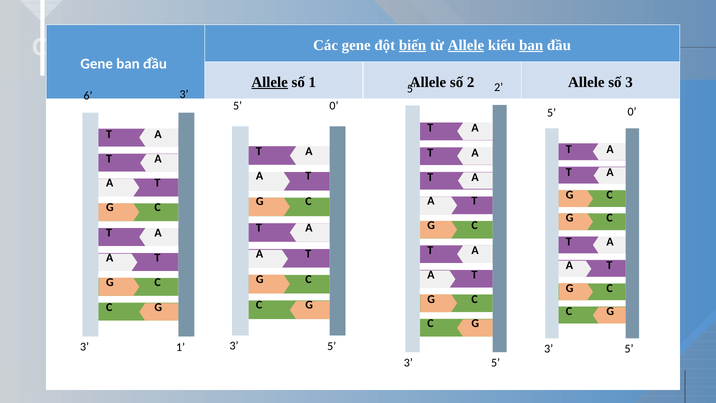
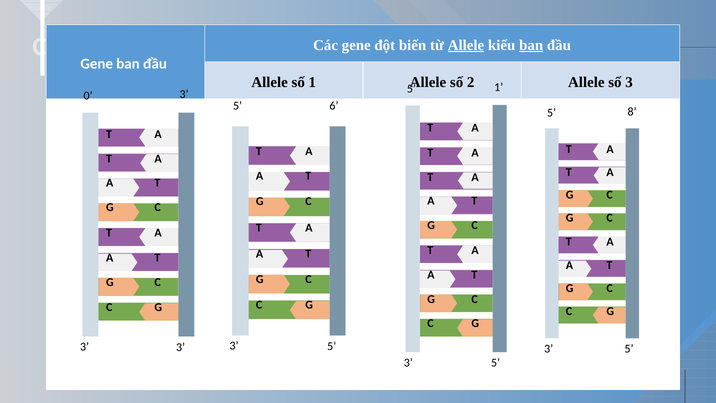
biến underline: present -> none
Allele at (270, 82) underline: present -> none
2 at (499, 87): 2 -> 1
6: 6 -> 0
0 at (334, 106): 0 -> 6
0 at (632, 112): 0 -> 8
1 at (181, 347): 1 -> 3
